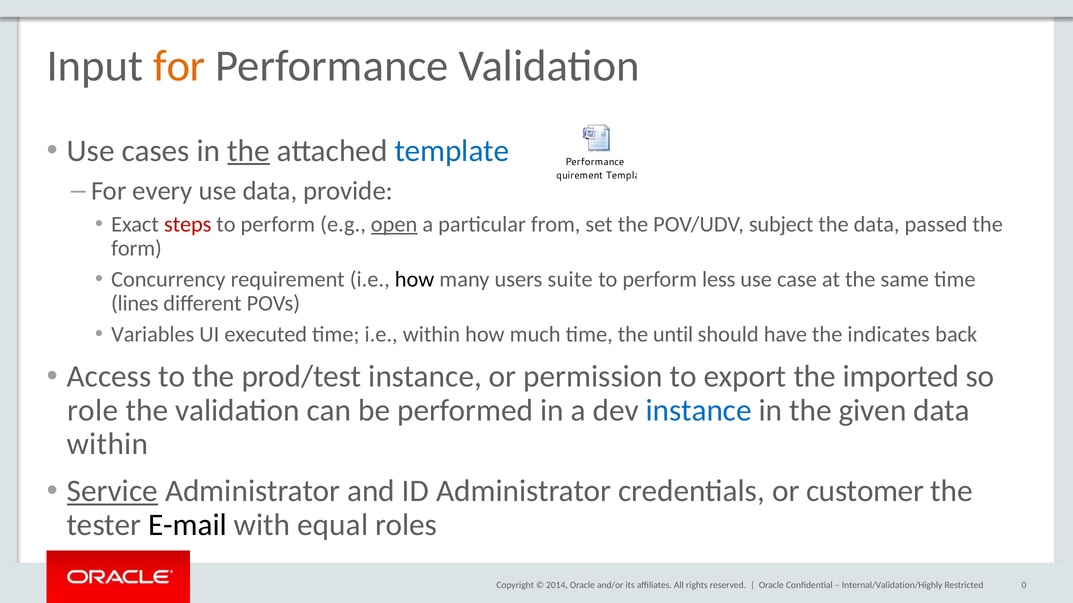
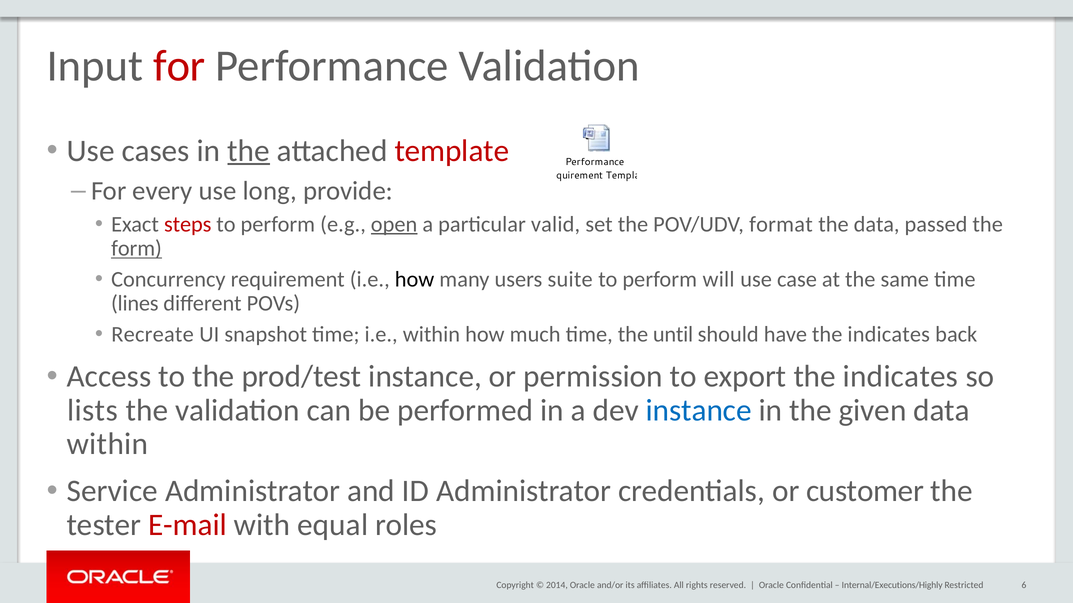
for at (179, 66) colour: orange -> red
template at (452, 151) colour: blue -> red
use data: data -> long
from: from -> valid
subject: subject -> format
form underline: none -> present
less: less -> will
Variables: Variables -> Recreate
executed: executed -> snapshot
export the imported: imported -> indicates
role: role -> lists
Service underline: present -> none
E-mail colour: black -> red
Internal/Validation/Highly: Internal/Validation/Highly -> Internal/Executions/Highly
0: 0 -> 6
